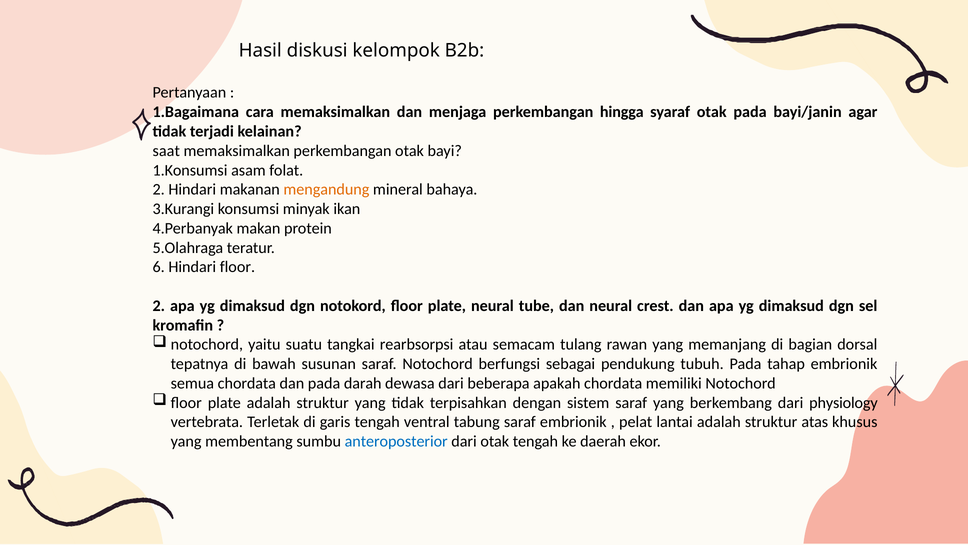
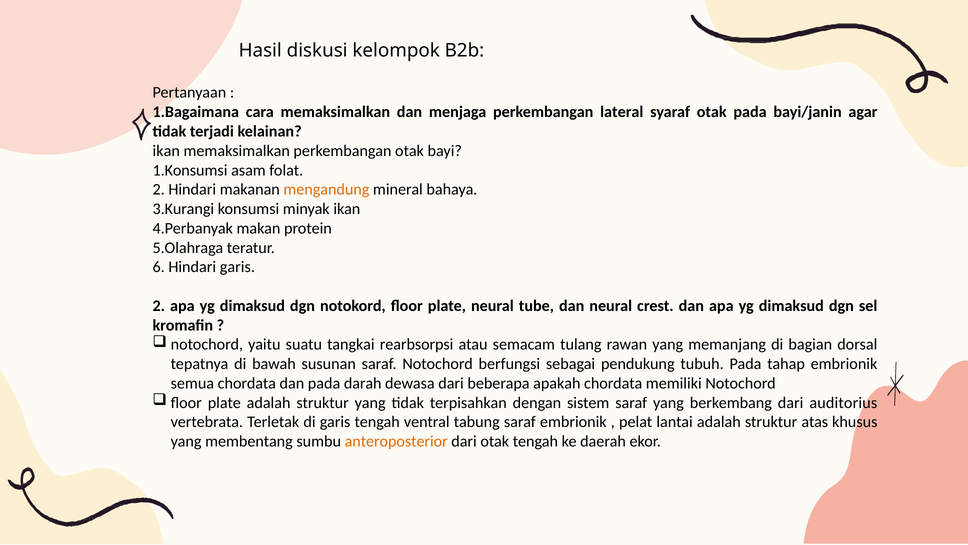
hingga: hingga -> lateral
saat at (166, 151): saat -> ikan
Hindari floor: floor -> garis
physiology: physiology -> auditorius
anteroposterior colour: blue -> orange
